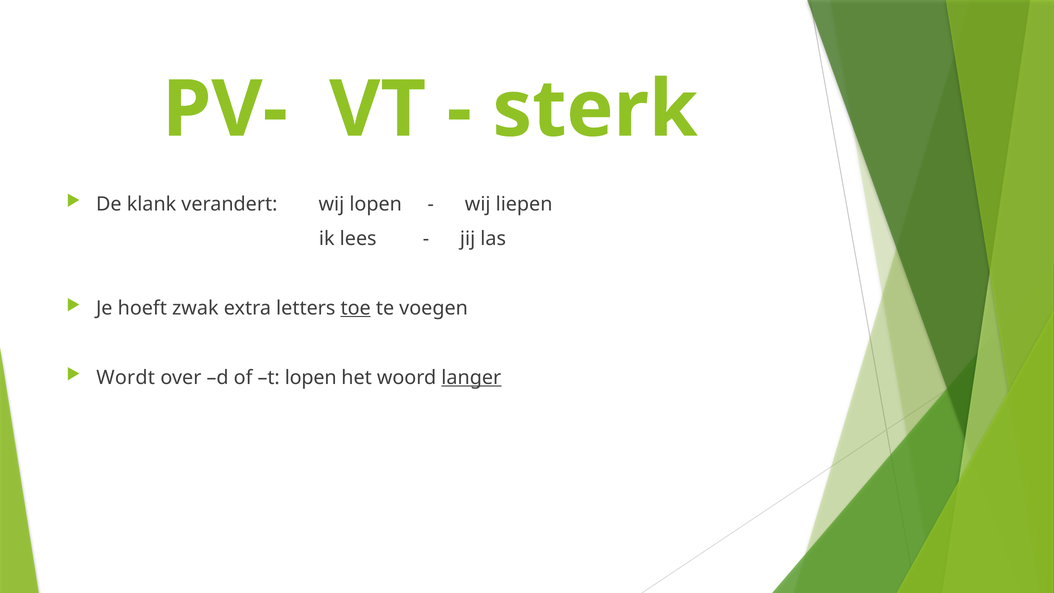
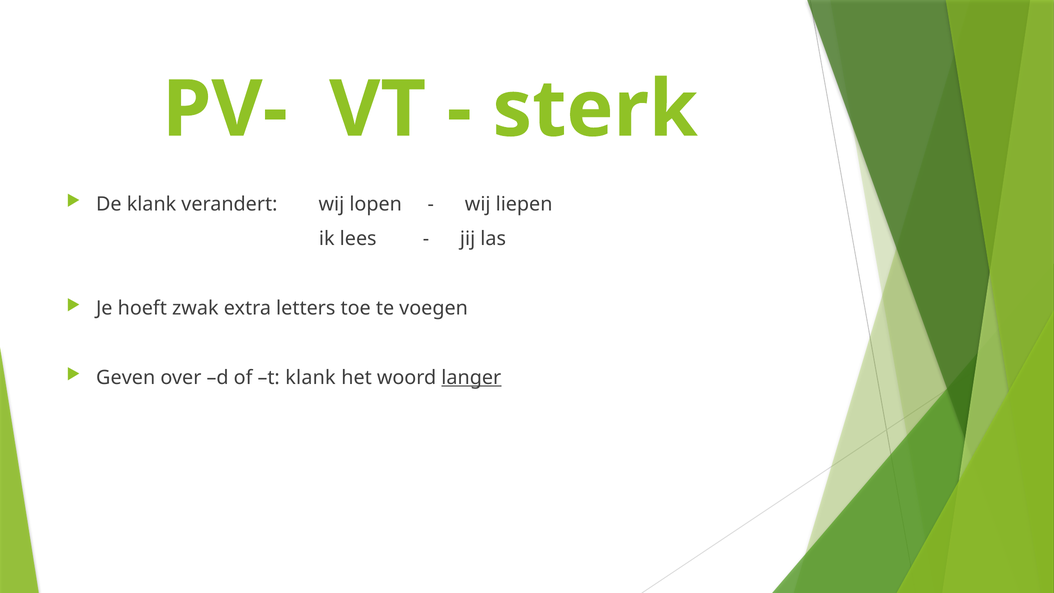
toe underline: present -> none
Wordt: Wordt -> Geven
t lopen: lopen -> klank
